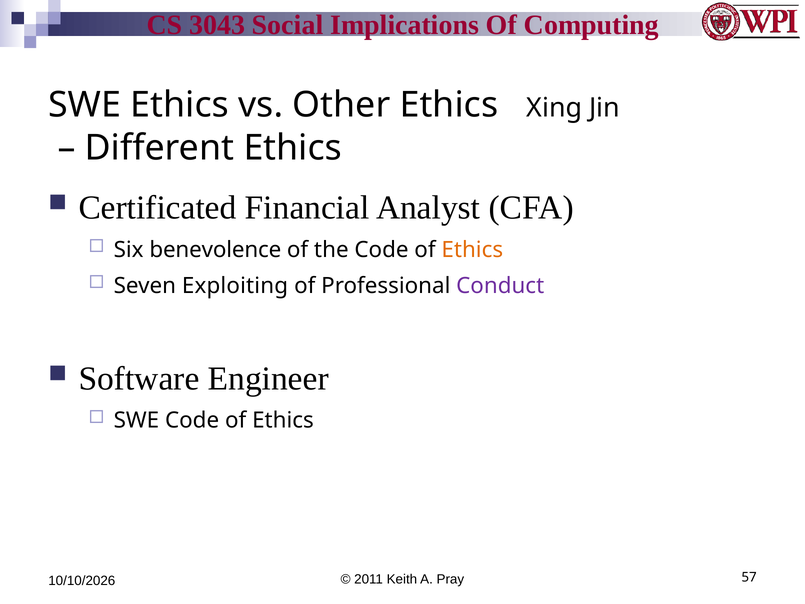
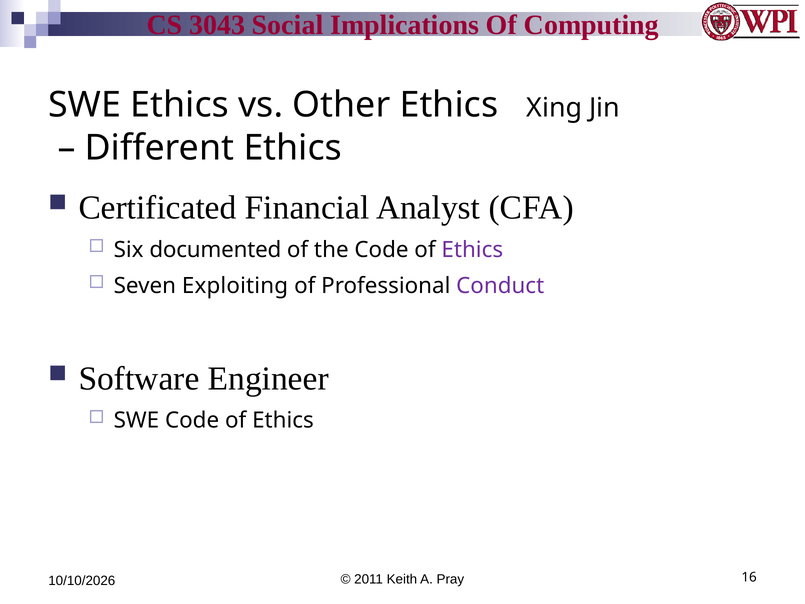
benevolence: benevolence -> documented
Ethics at (472, 250) colour: orange -> purple
57: 57 -> 16
